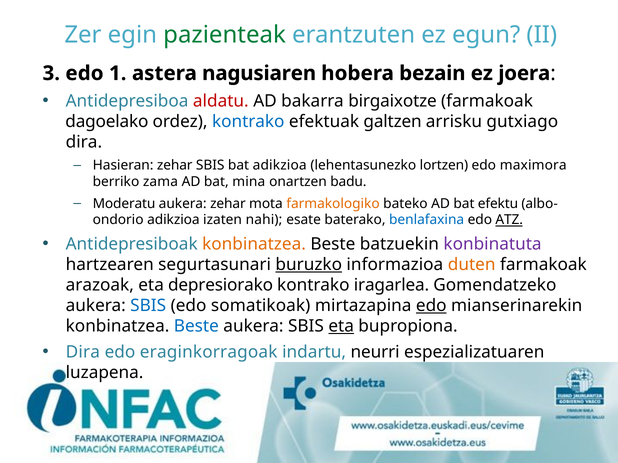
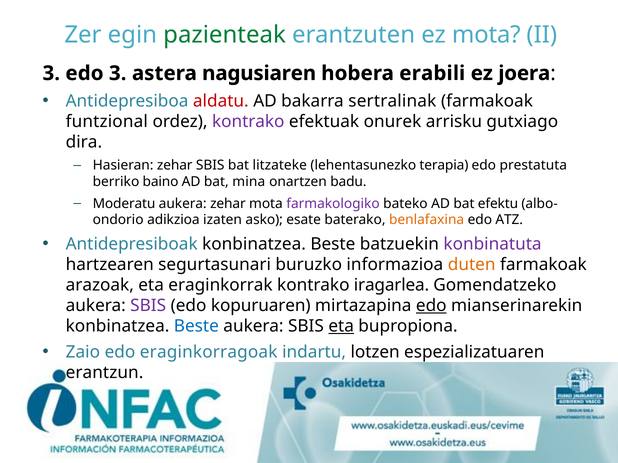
ez egun: egun -> mota
edo 1: 1 -> 3
bezain: bezain -> erabili
birgaixotze: birgaixotze -> sertralinak
dagoelako: dagoelako -> funtzional
kontrako at (248, 122) colour: blue -> purple
galtzen: galtzen -> onurek
bat adikzioa: adikzioa -> litzateke
lortzen: lortzen -> terapia
maximora: maximora -> prestatuta
zama: zama -> baino
farmakologiko colour: orange -> purple
nahi: nahi -> asko
benlafaxina colour: blue -> orange
ATZ underline: present -> none
konbinatzea at (254, 244) colour: orange -> black
buruzko underline: present -> none
depresiorako: depresiorako -> eraginkorrak
SBIS at (148, 306) colour: blue -> purple
somatikoak: somatikoak -> kopuruaren
Dira at (83, 352): Dira -> Zaio
neurri: neurri -> lotzen
luzapena: luzapena -> erantzun
